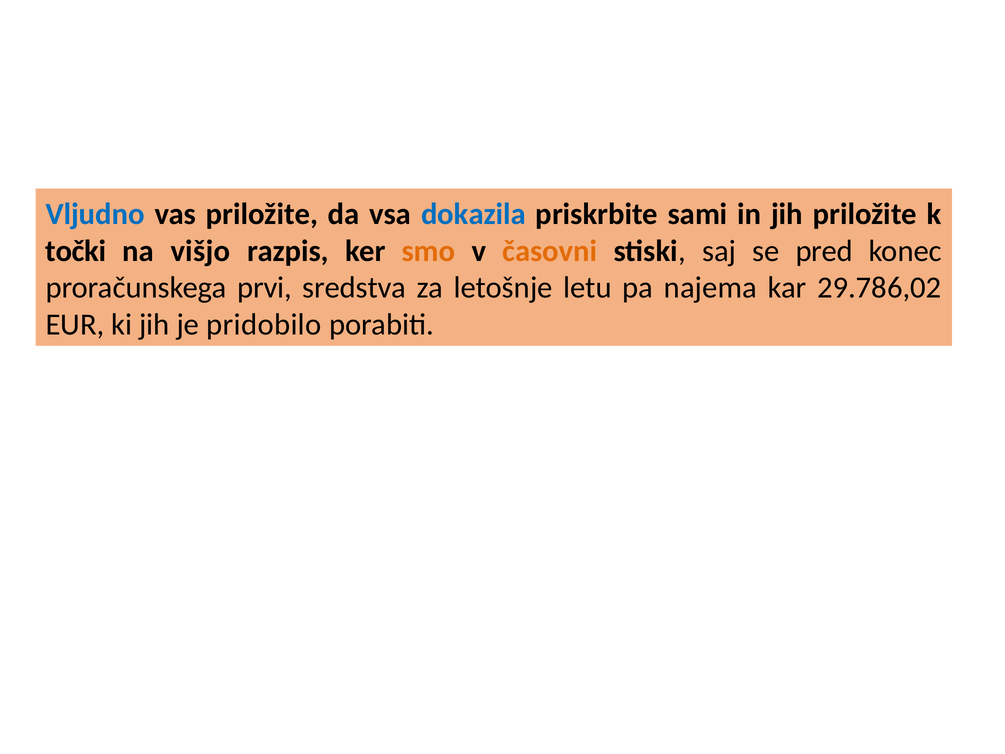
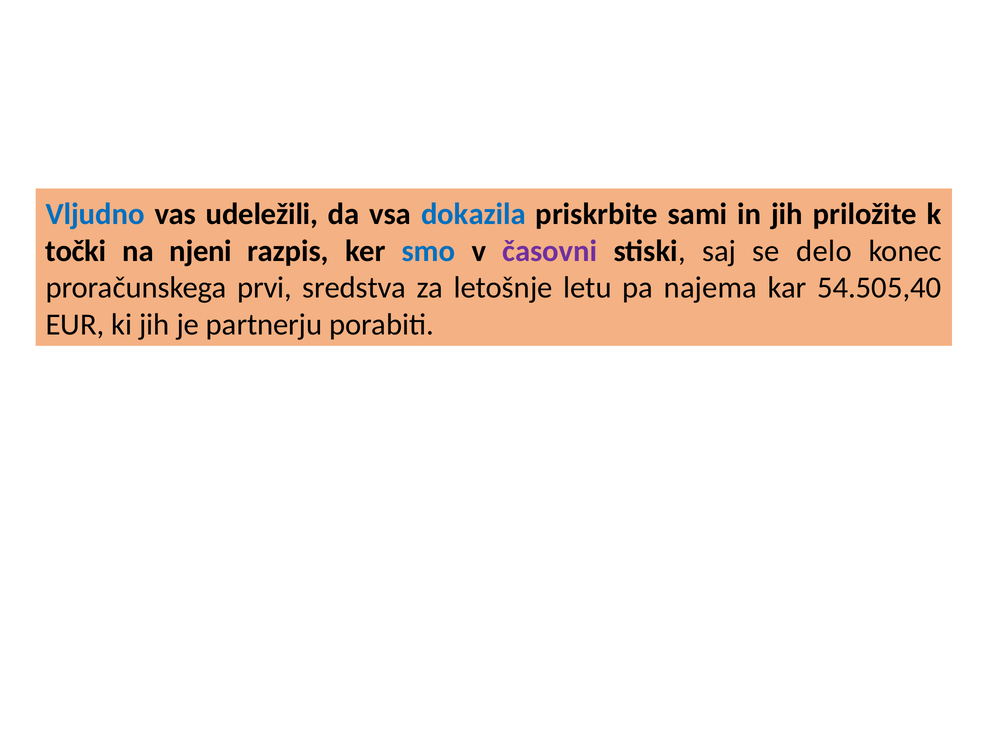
vas priložite: priložite -> udeležili
višjo: višjo -> njeni
smo colour: orange -> blue
časovni colour: orange -> purple
pred: pred -> delo
29.786,02: 29.786,02 -> 54.505,40
pridobilo: pridobilo -> partnerju
